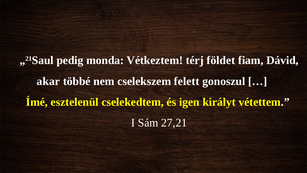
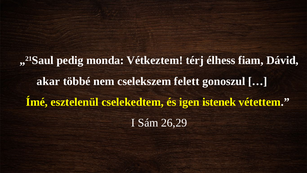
földet: földet -> élhess
királyt: királyt -> istenek
27,21: 27,21 -> 26,29
